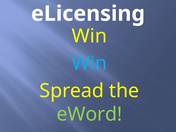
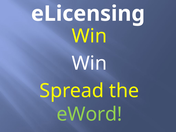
Win at (89, 63) colour: light blue -> white
